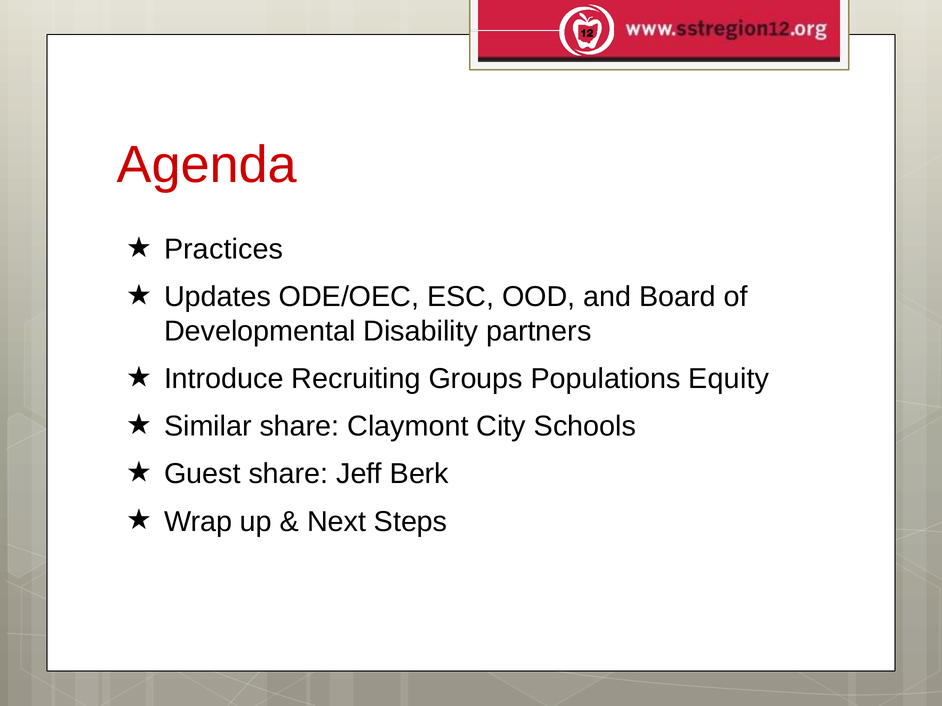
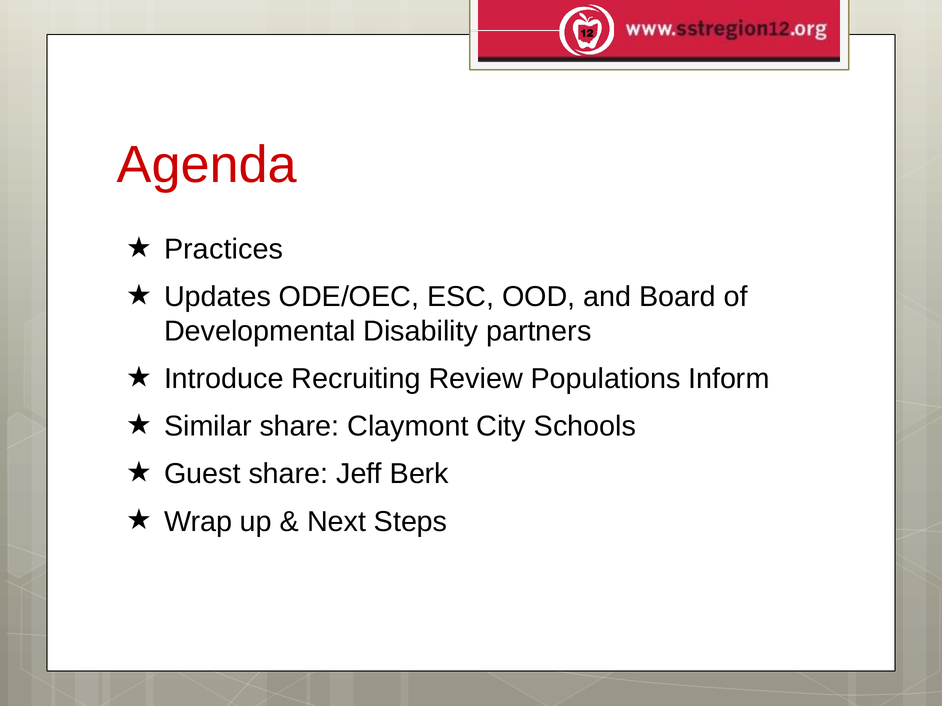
Groups: Groups -> Review
Equity: Equity -> Inform
